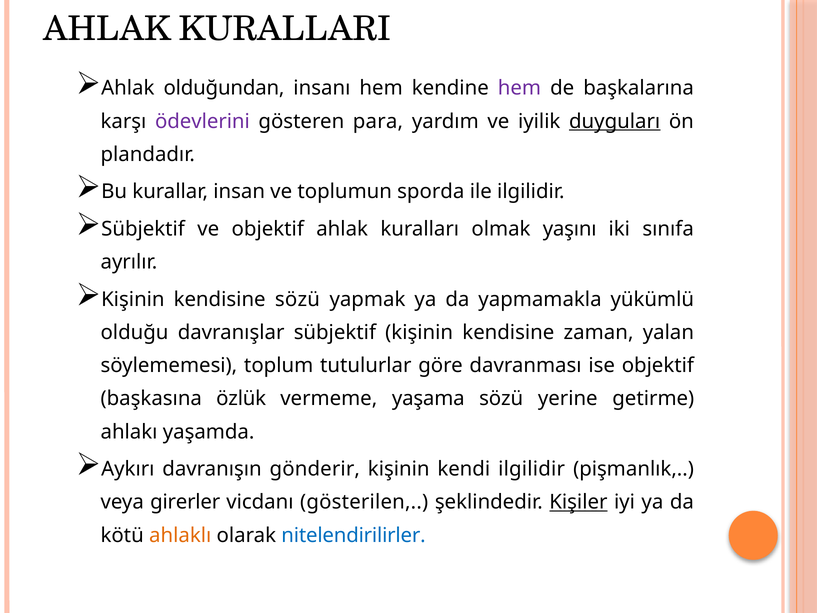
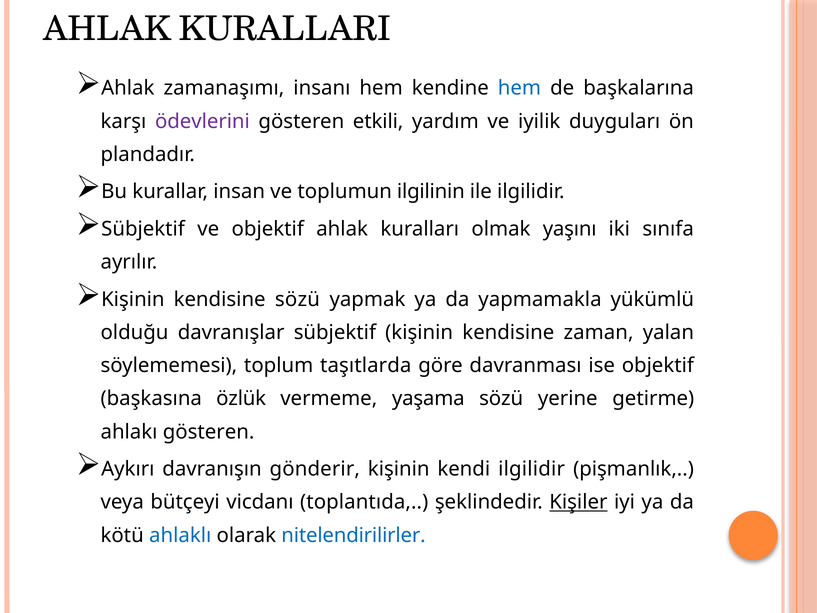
olduğundan: olduğundan -> zamanaşımı
hem at (519, 88) colour: purple -> blue
para: para -> etkili
duyguları underline: present -> none
sporda: sporda -> ilgilinin
tutulurlar: tutulurlar -> taşıtlarda
ahlakı yaşamda: yaşamda -> gösteren
girerler: girerler -> bütçeyi
gösterilen: gösterilen -> toplantıda
ahlaklı colour: orange -> blue
